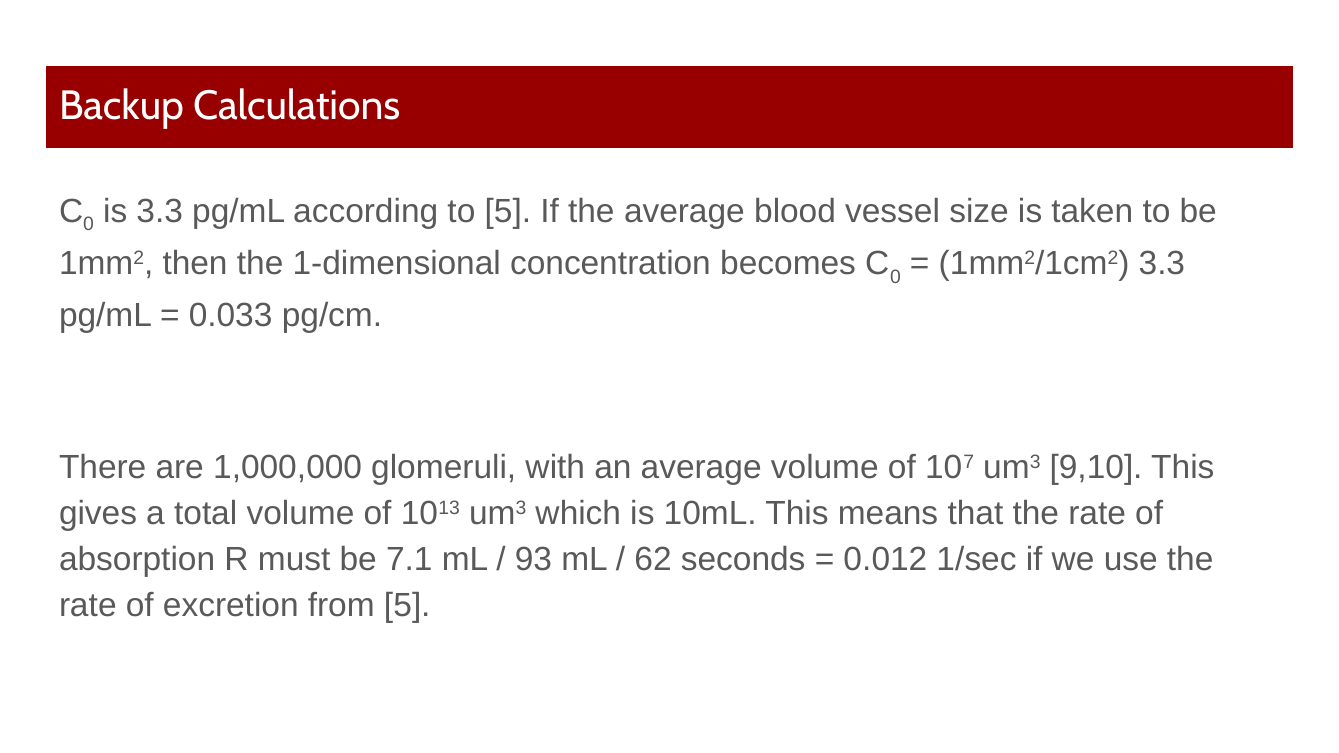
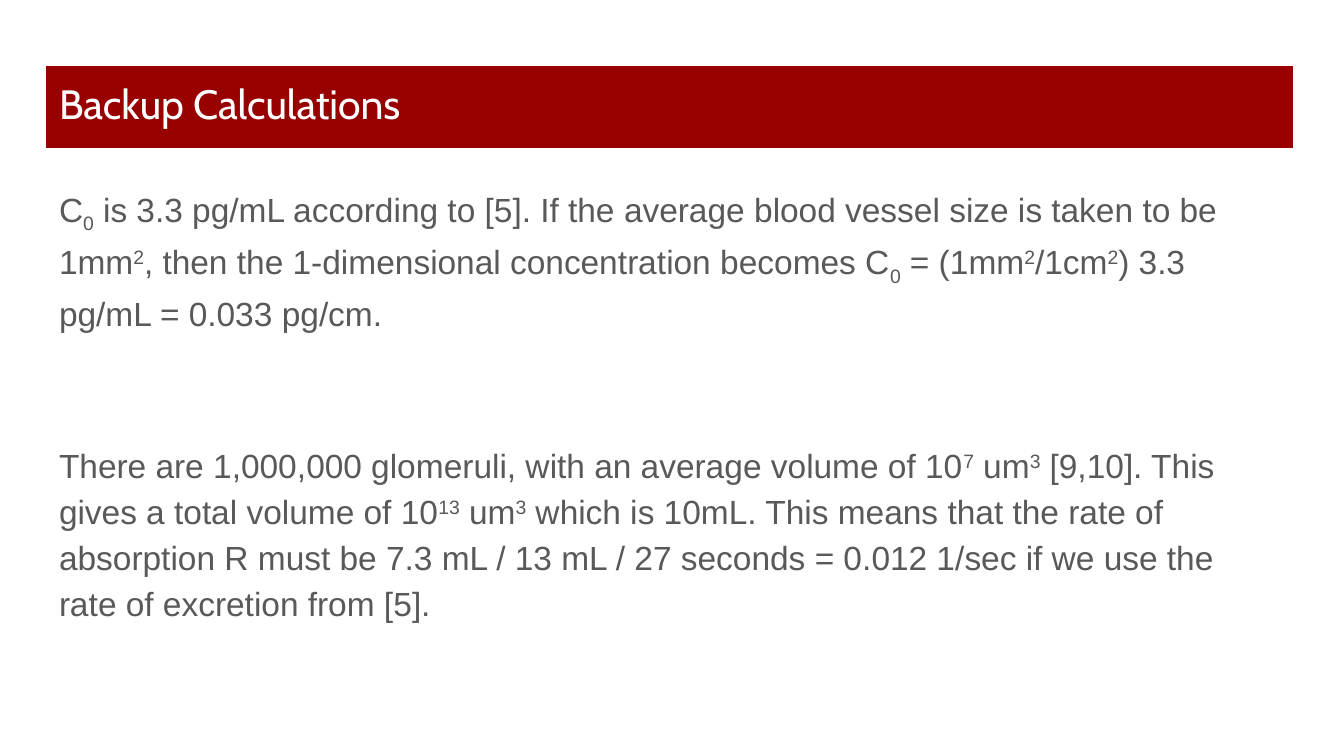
7.1: 7.1 -> 7.3
93: 93 -> 13
62: 62 -> 27
